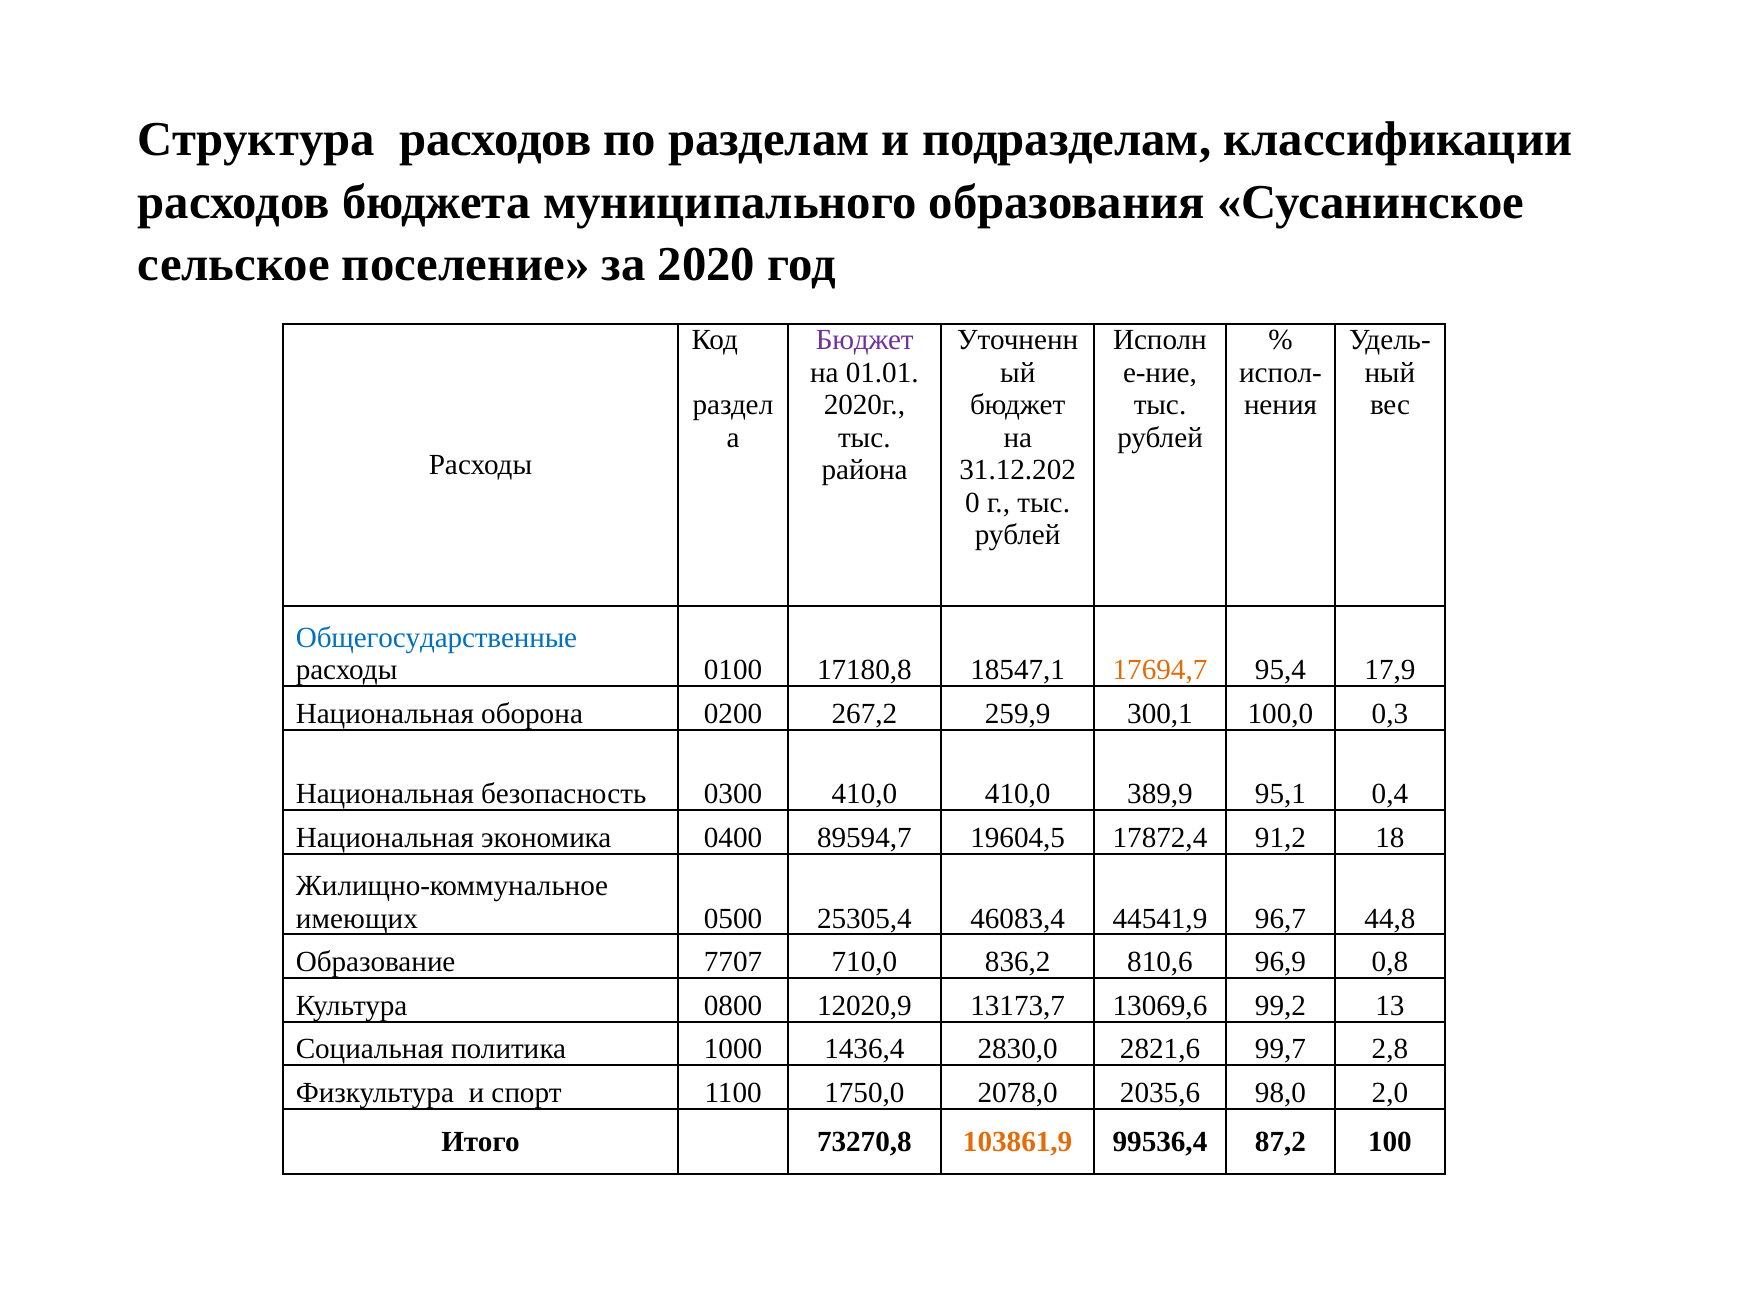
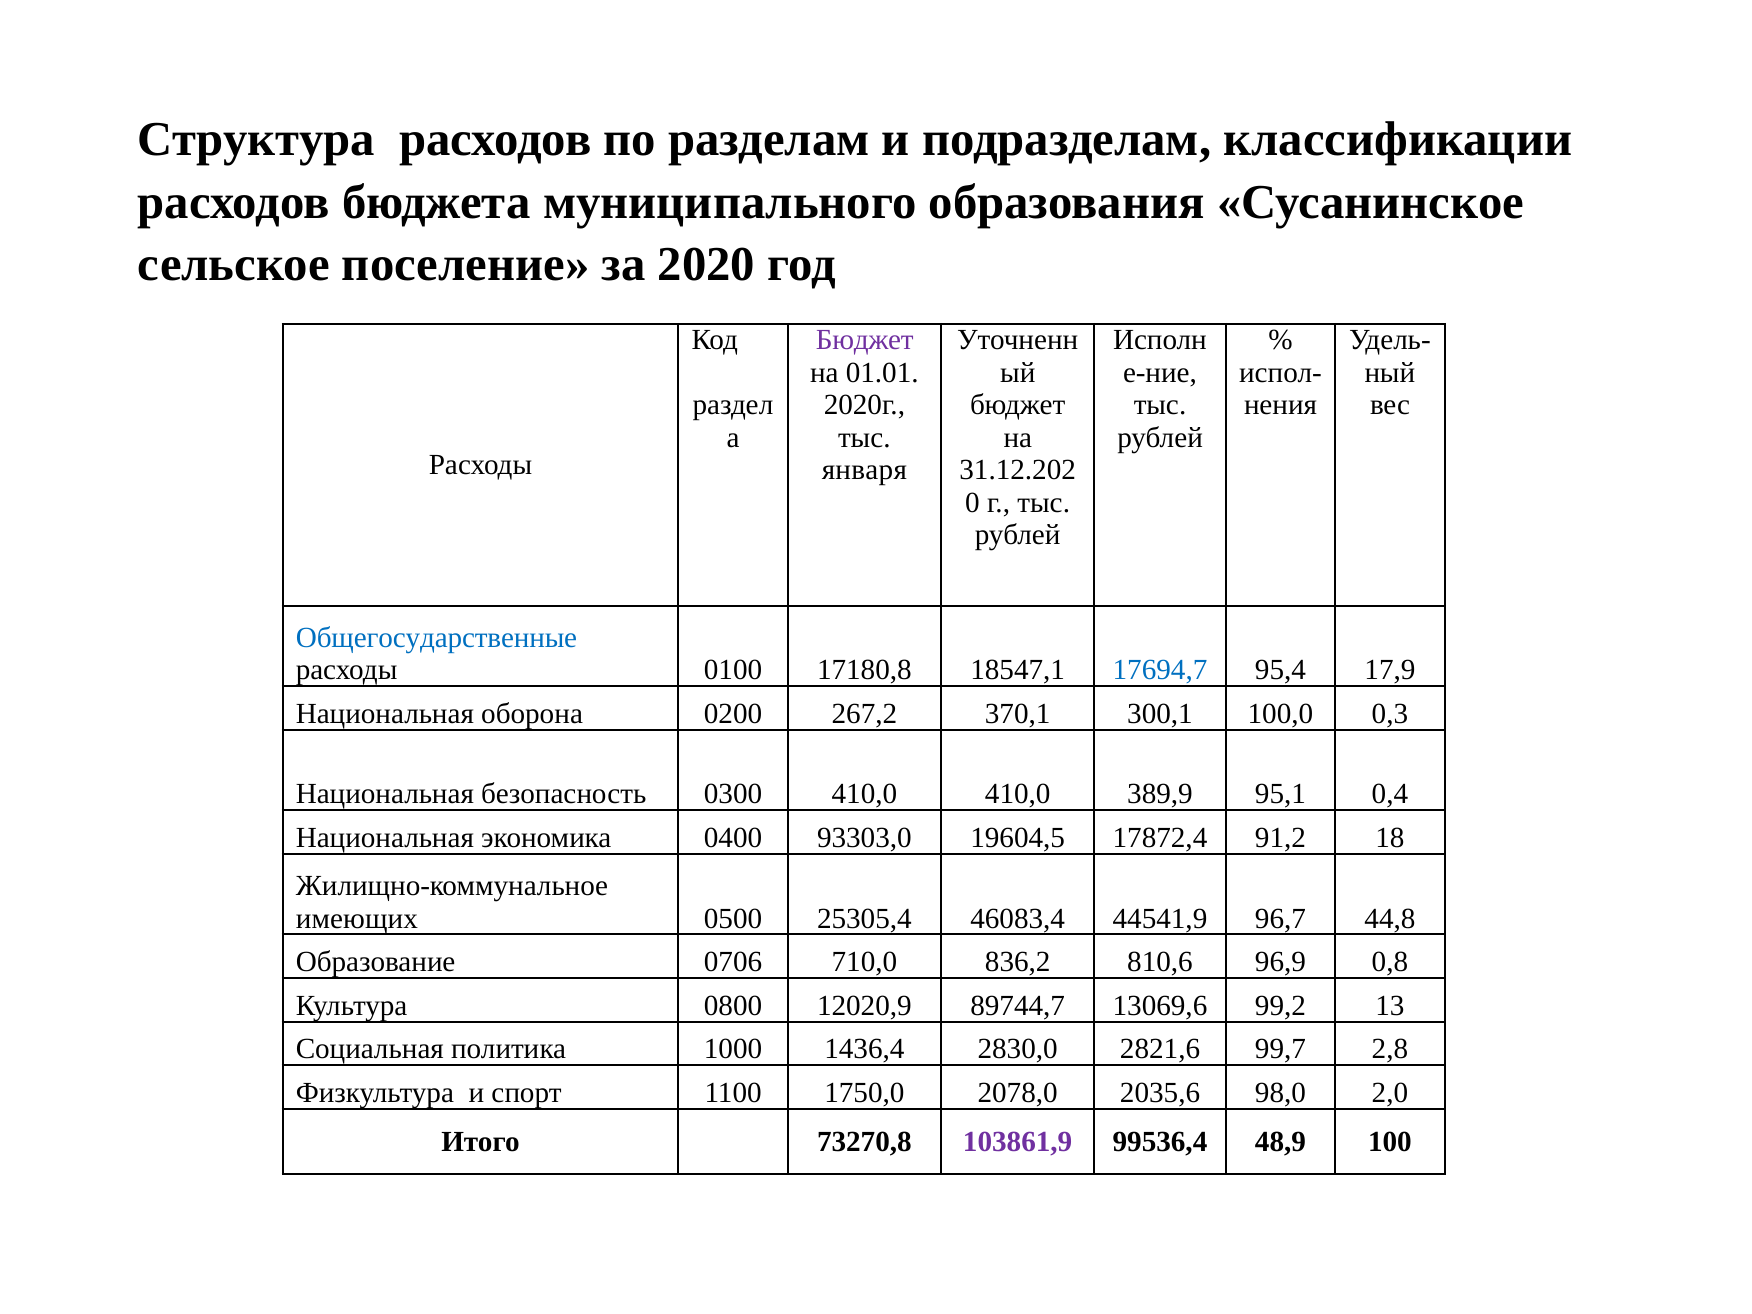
района: района -> января
17694,7 colour: orange -> blue
259,9: 259,9 -> 370,1
89594,7: 89594,7 -> 93303,0
7707: 7707 -> 0706
13173,7: 13173,7 -> 89744,7
103861,9 colour: orange -> purple
87,2: 87,2 -> 48,9
